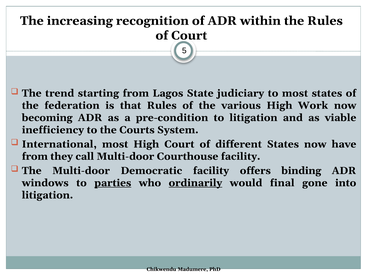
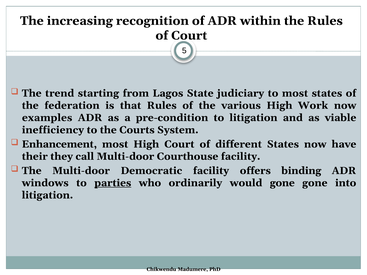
becoming: becoming -> examples
International: International -> Enhancement
from at (35, 157): from -> their
ordinarily underline: present -> none
would final: final -> gone
